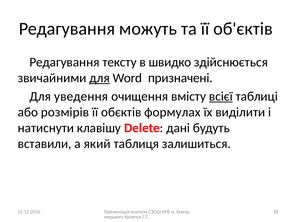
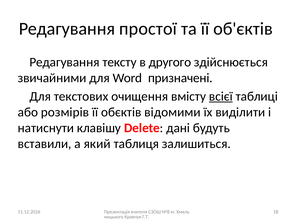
можуть: можуть -> простої
швидко: швидко -> другого
для at (100, 78) underline: present -> none
уведення: уведення -> текстових
формулах: формулах -> відомими
